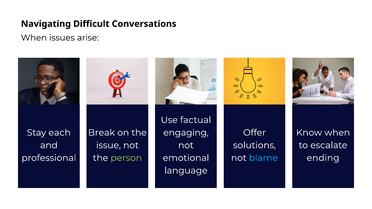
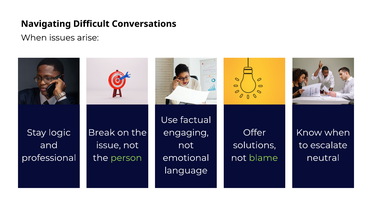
each: each -> logic
blame colour: light blue -> light green
ending: ending -> neutral
